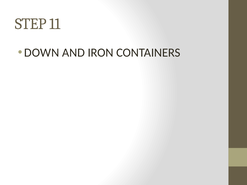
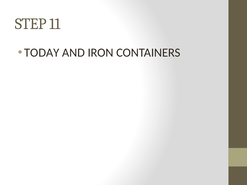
DOWN: DOWN -> TODAY
